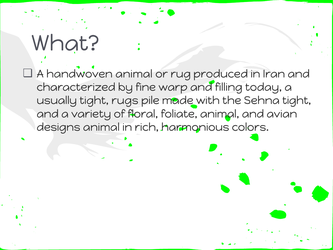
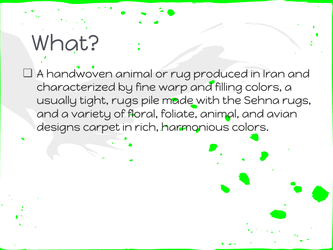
filling today: today -> colors
Sehna tight: tight -> rugs
designs animal: animal -> carpet
